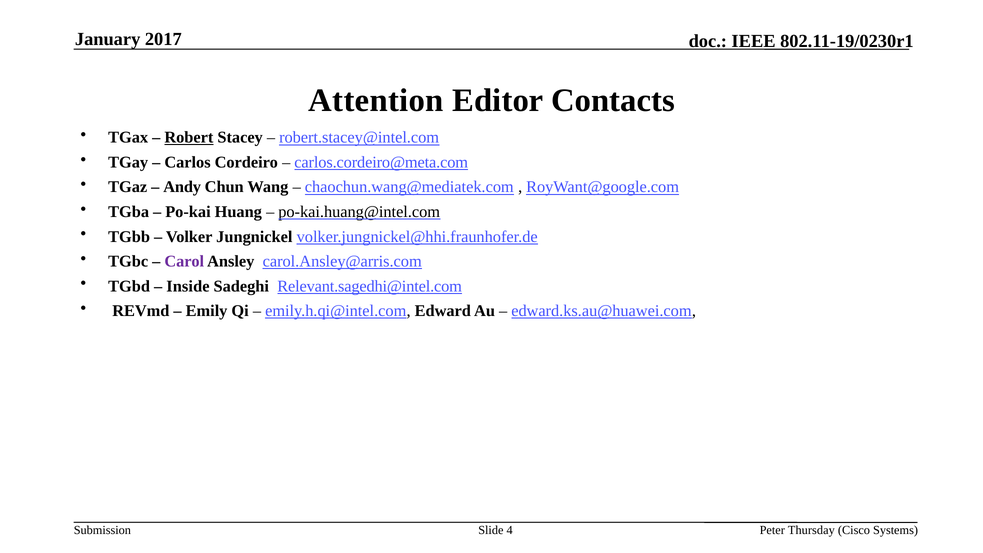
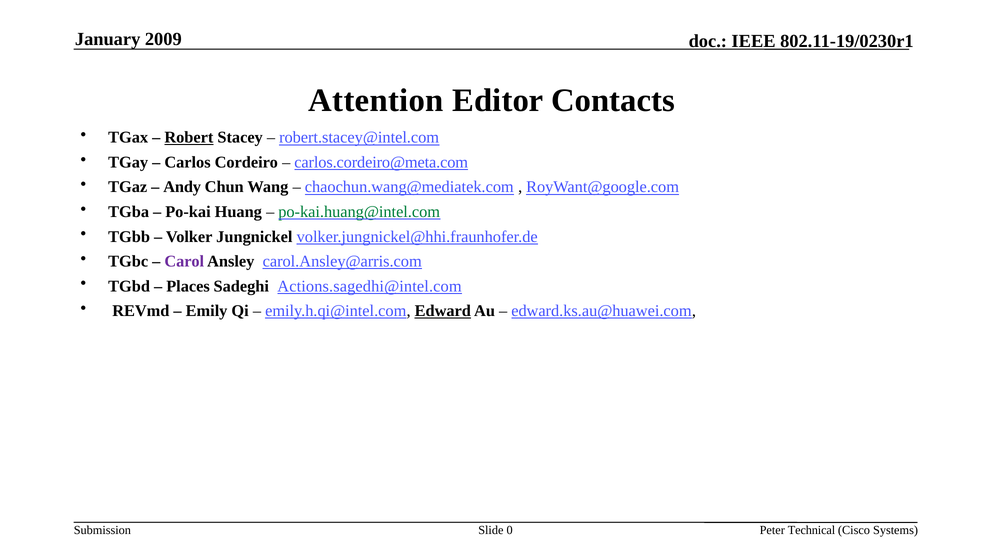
2017: 2017 -> 2009
po-kai.huang@intel.com colour: black -> green
Inside: Inside -> Places
Relevant.sagedhi@intel.com: Relevant.sagedhi@intel.com -> Actions.sagedhi@intel.com
Edward underline: none -> present
4: 4 -> 0
Thursday: Thursday -> Technical
